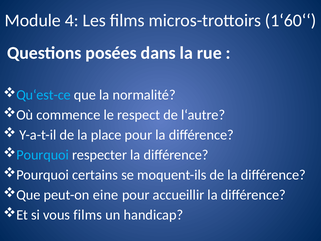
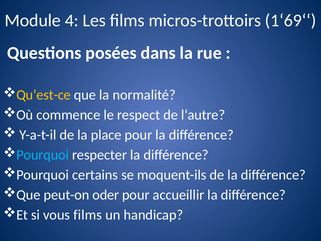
1‘60‘‘: 1‘60‘‘ -> 1‘69‘‘
Qu‘est-ce colour: light blue -> yellow
eine: eine -> oder
